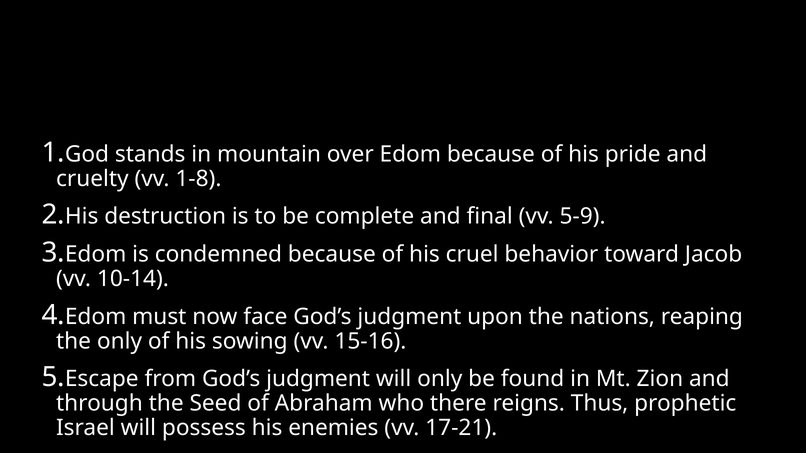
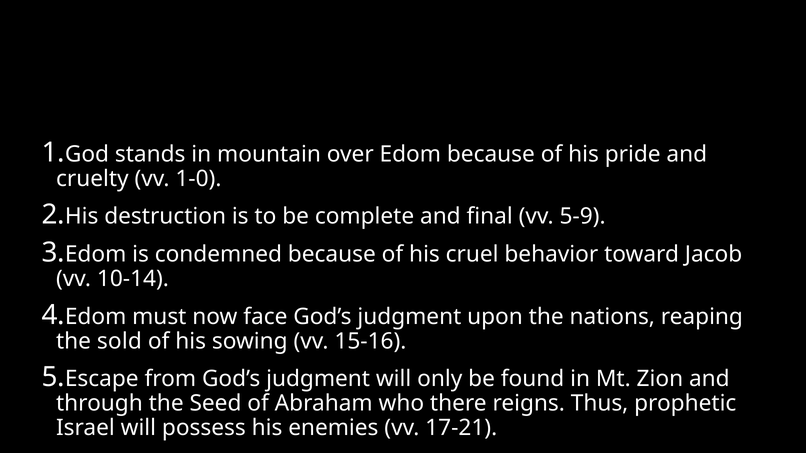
1-8: 1-8 -> 1-0
the only: only -> sold
